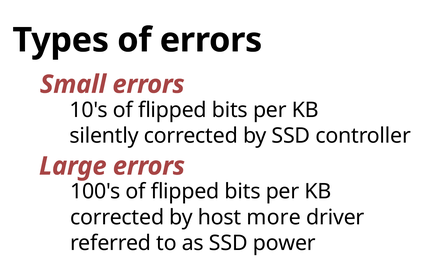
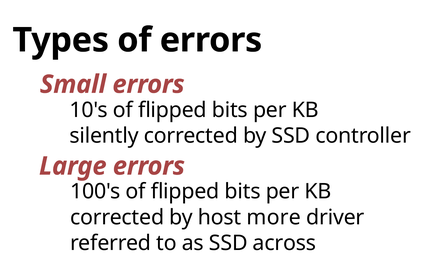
power: power -> across
